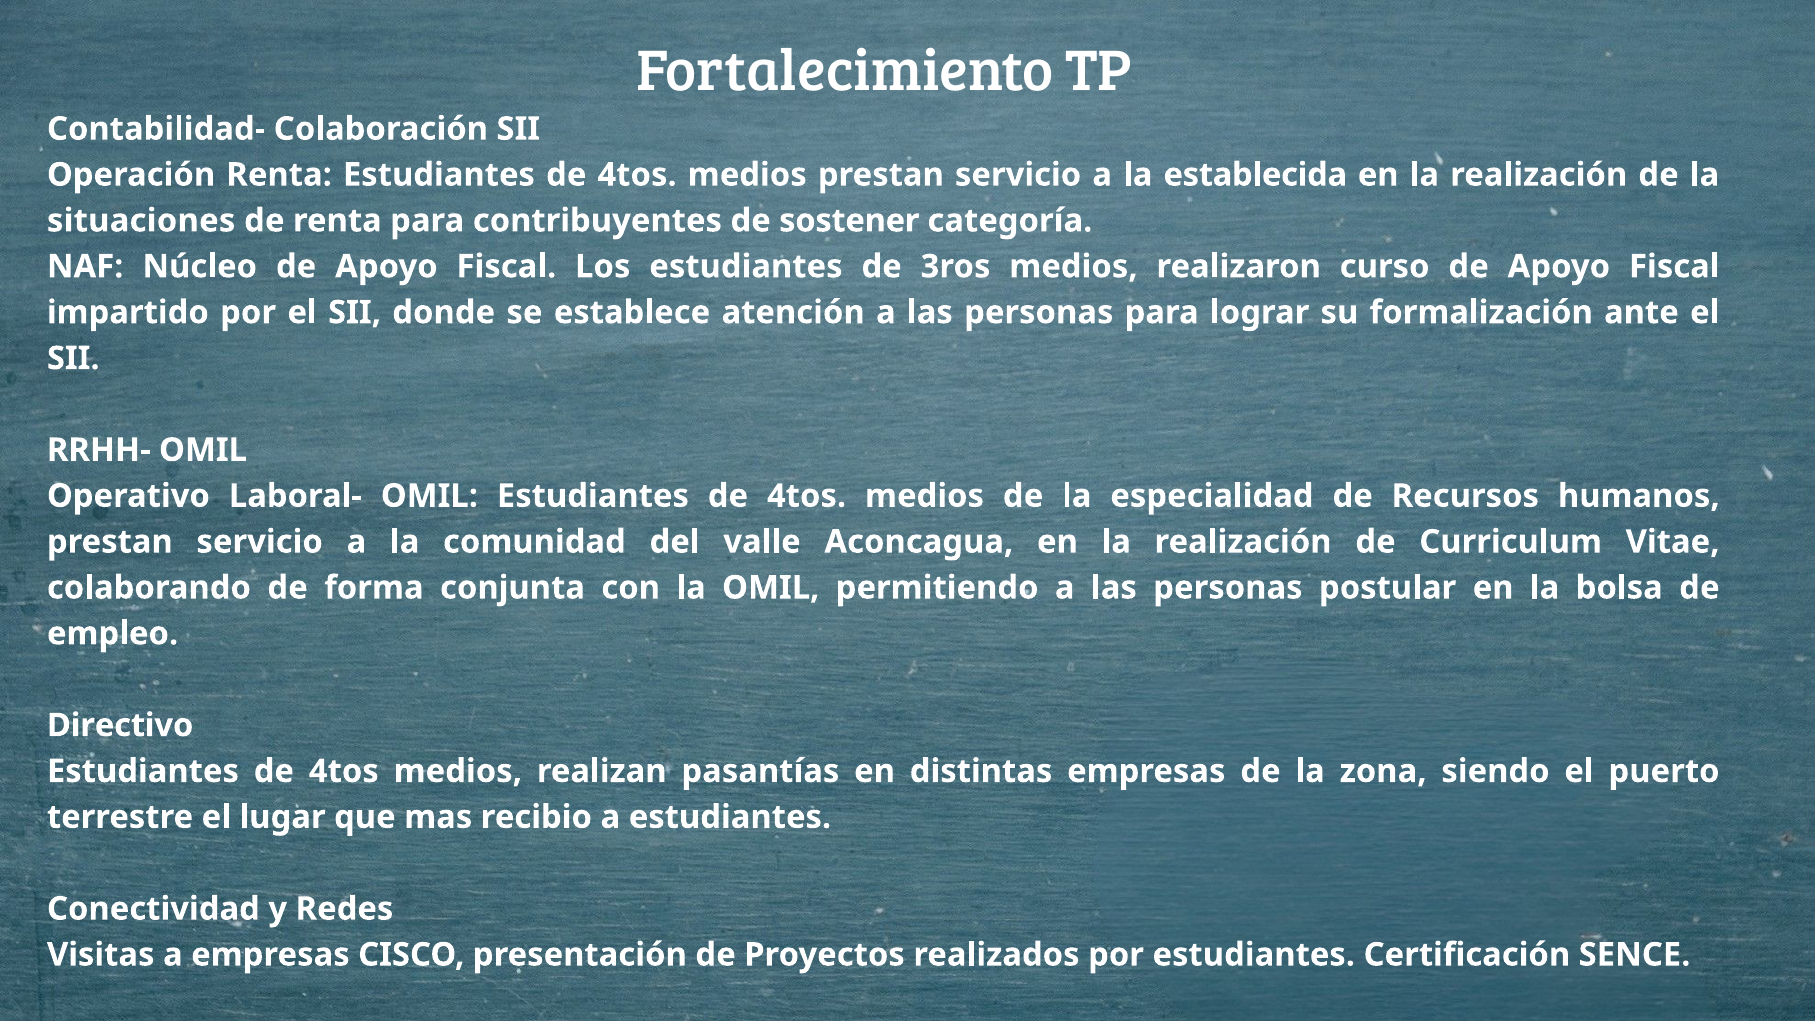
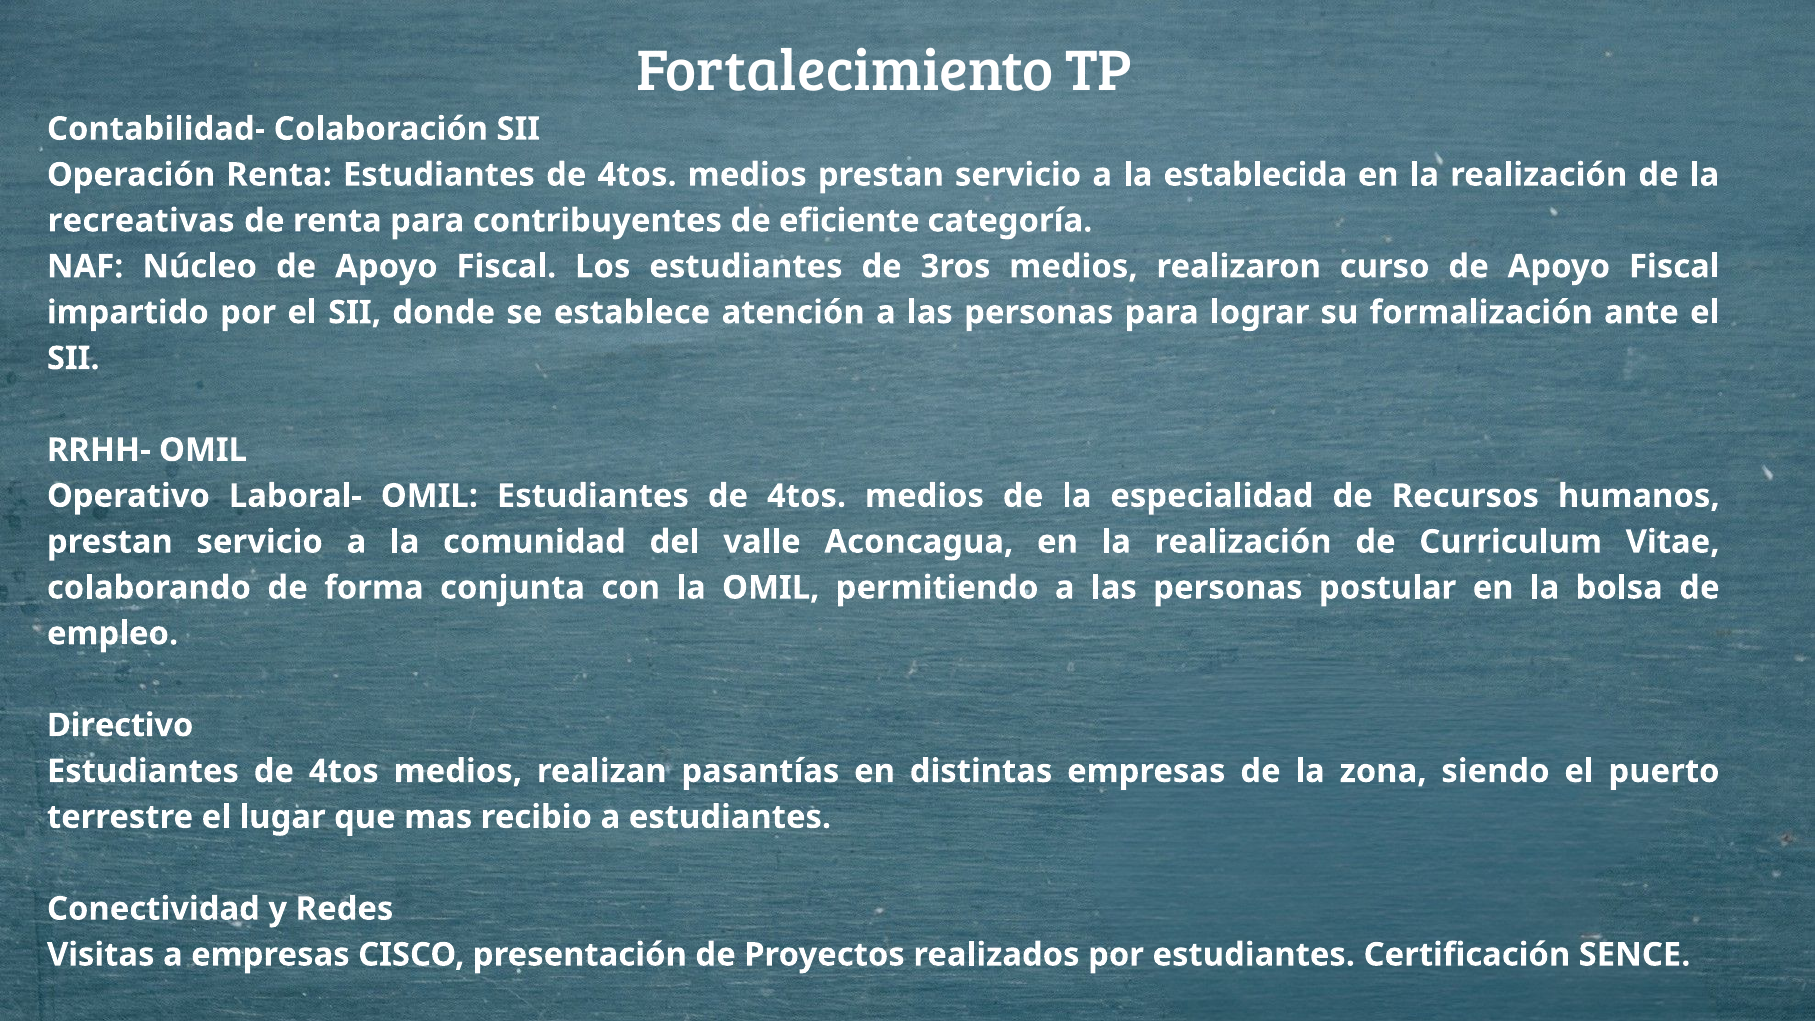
situaciones: situaciones -> recreativas
sostener: sostener -> eficiente
